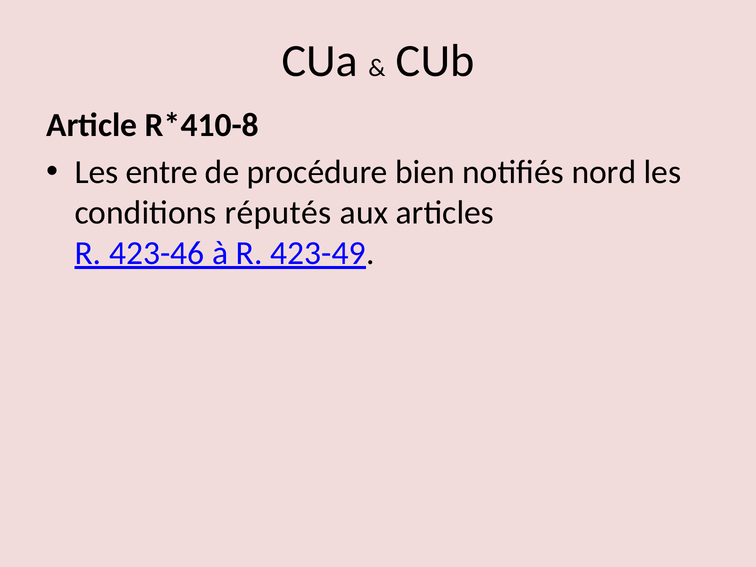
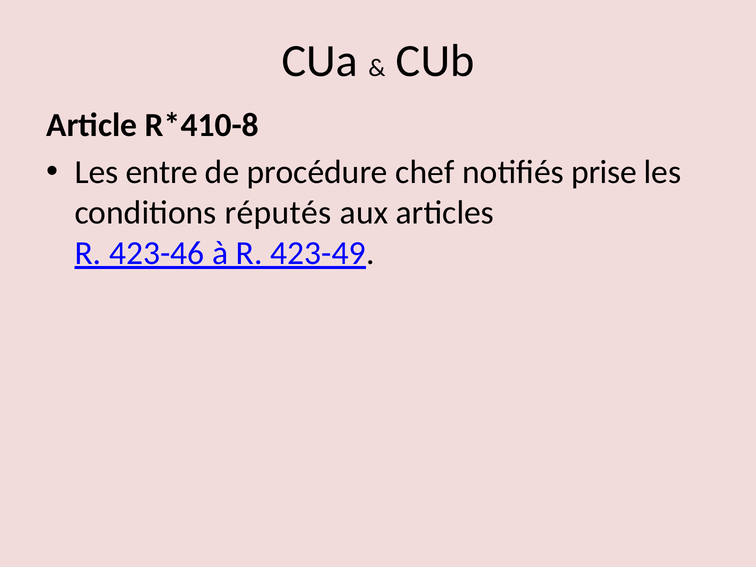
bien: bien -> chef
nord: nord -> prise
